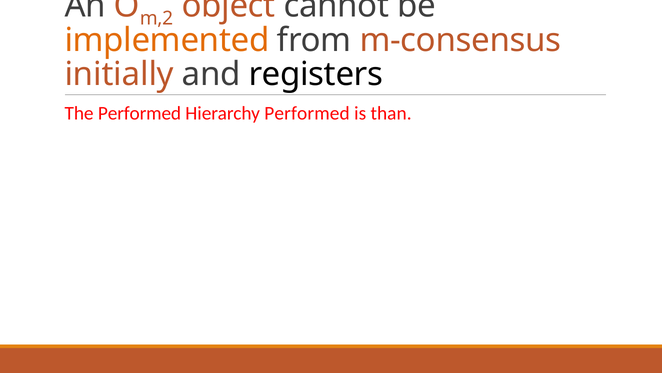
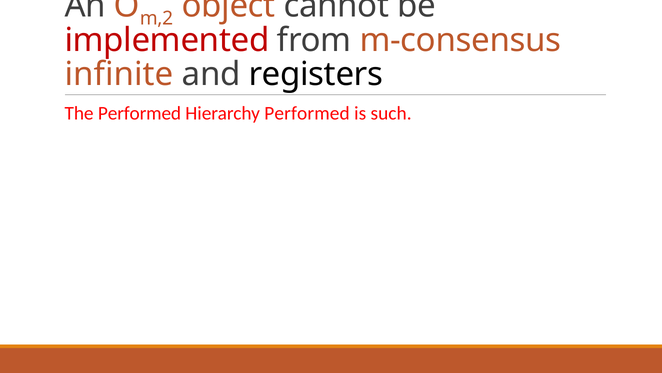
implemented colour: orange -> red
initially: initially -> infinite
than: than -> such
